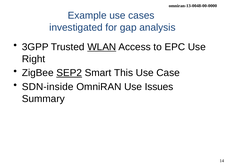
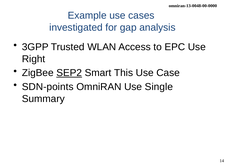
WLAN underline: present -> none
SDN-inside: SDN-inside -> SDN-points
Issues: Issues -> Single
